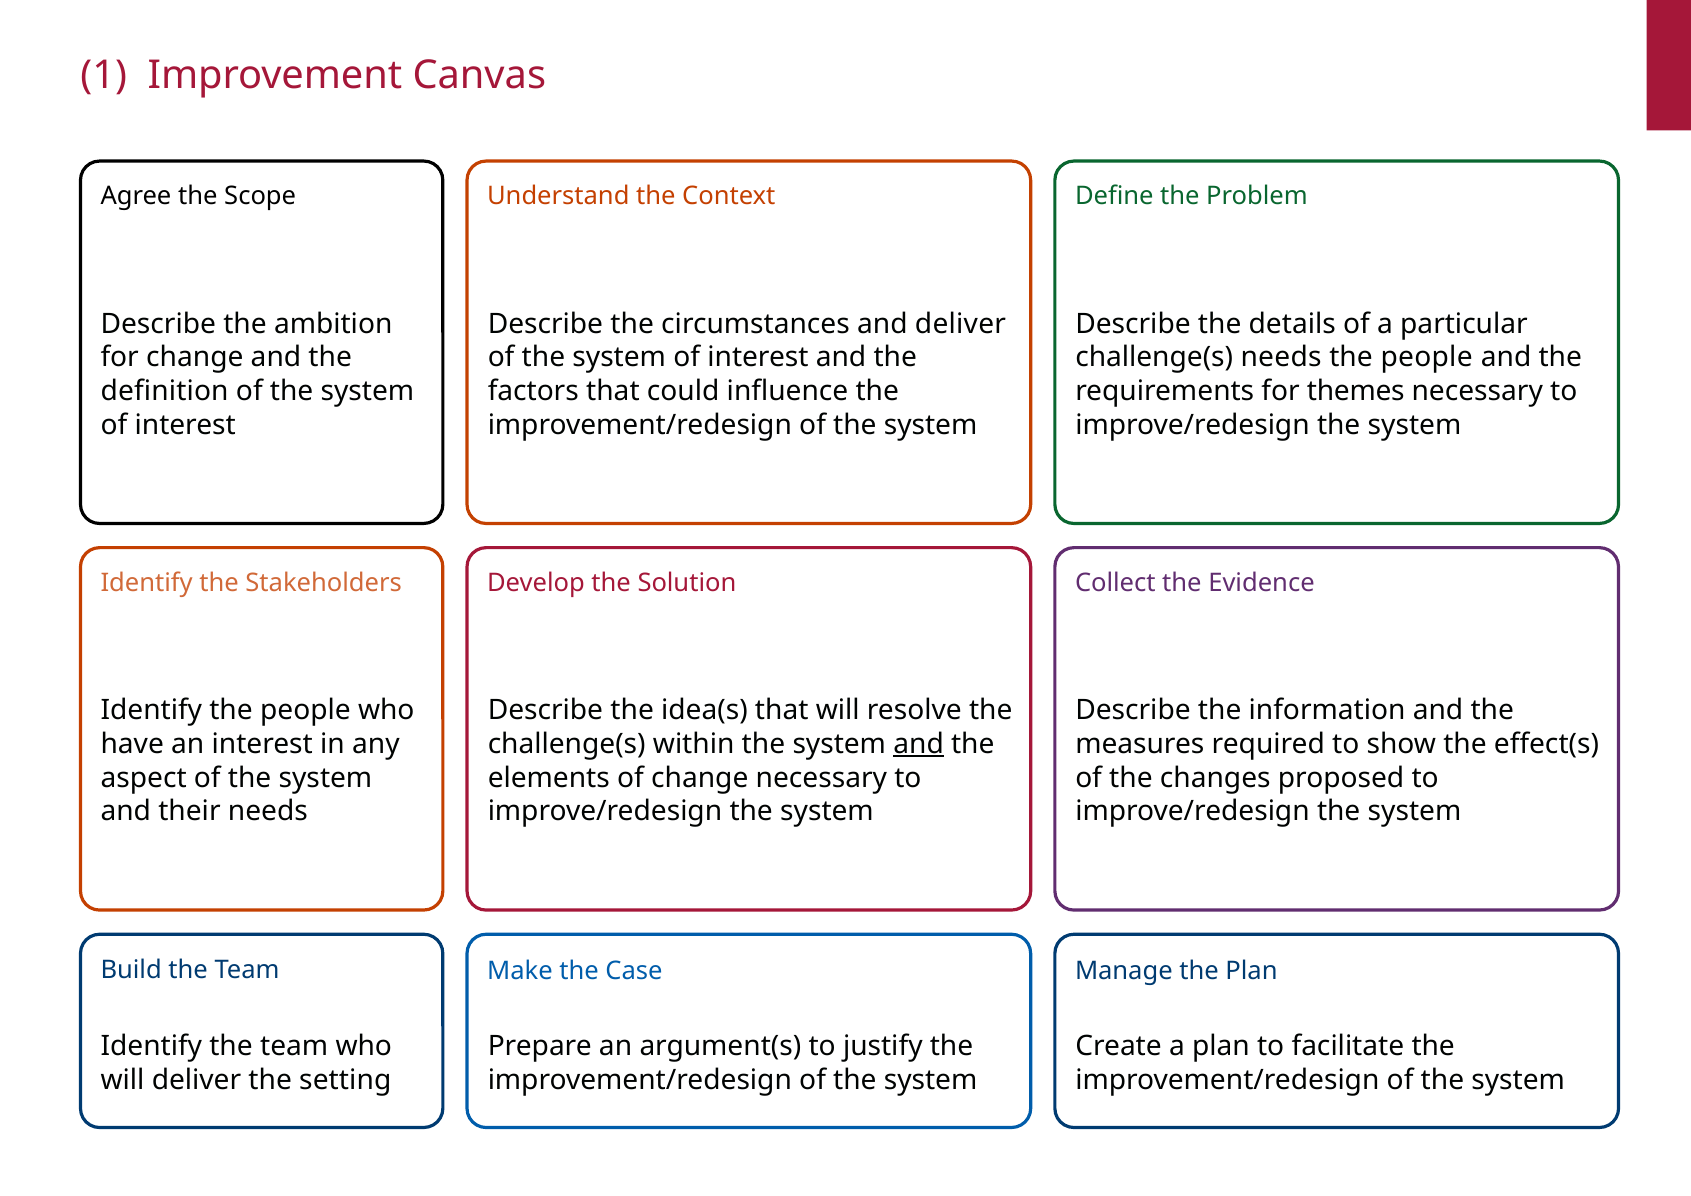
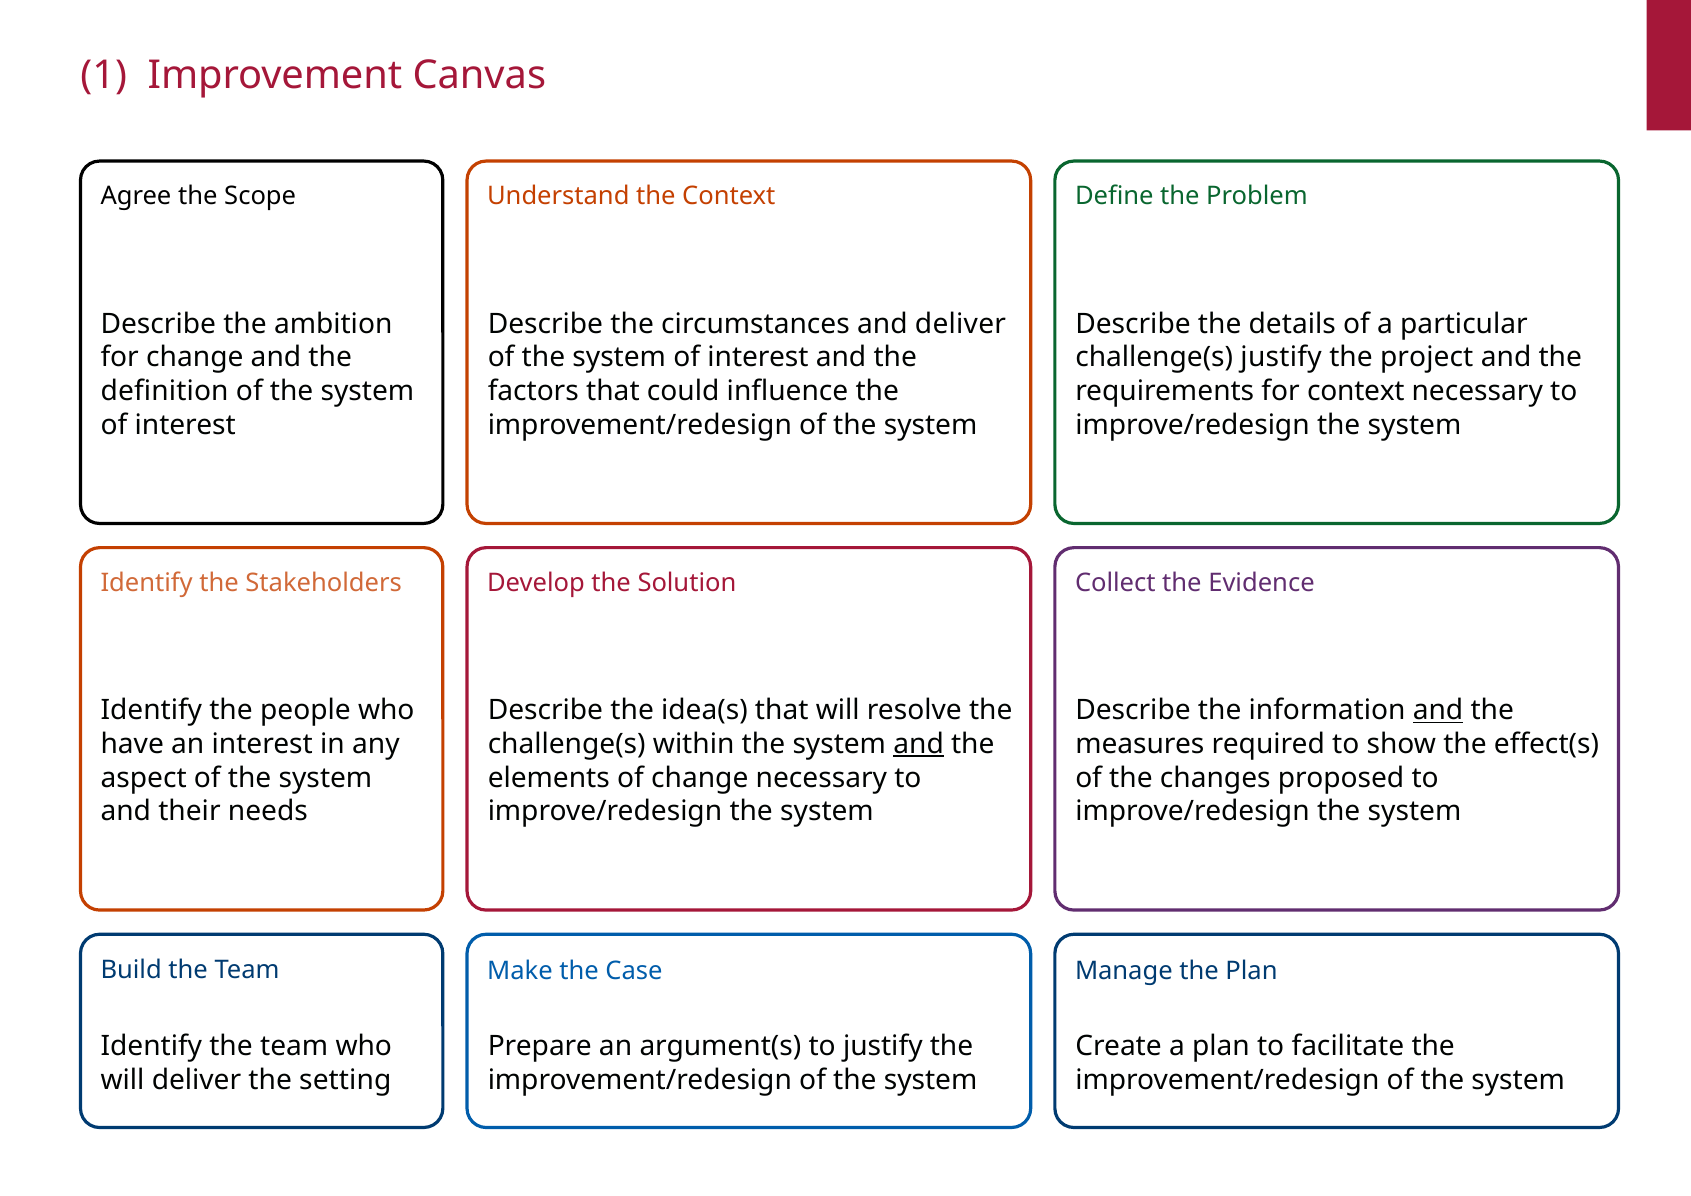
challenge(s needs: needs -> justify
people at (1427, 357): people -> project
for themes: themes -> context
and at (1438, 710) underline: none -> present
